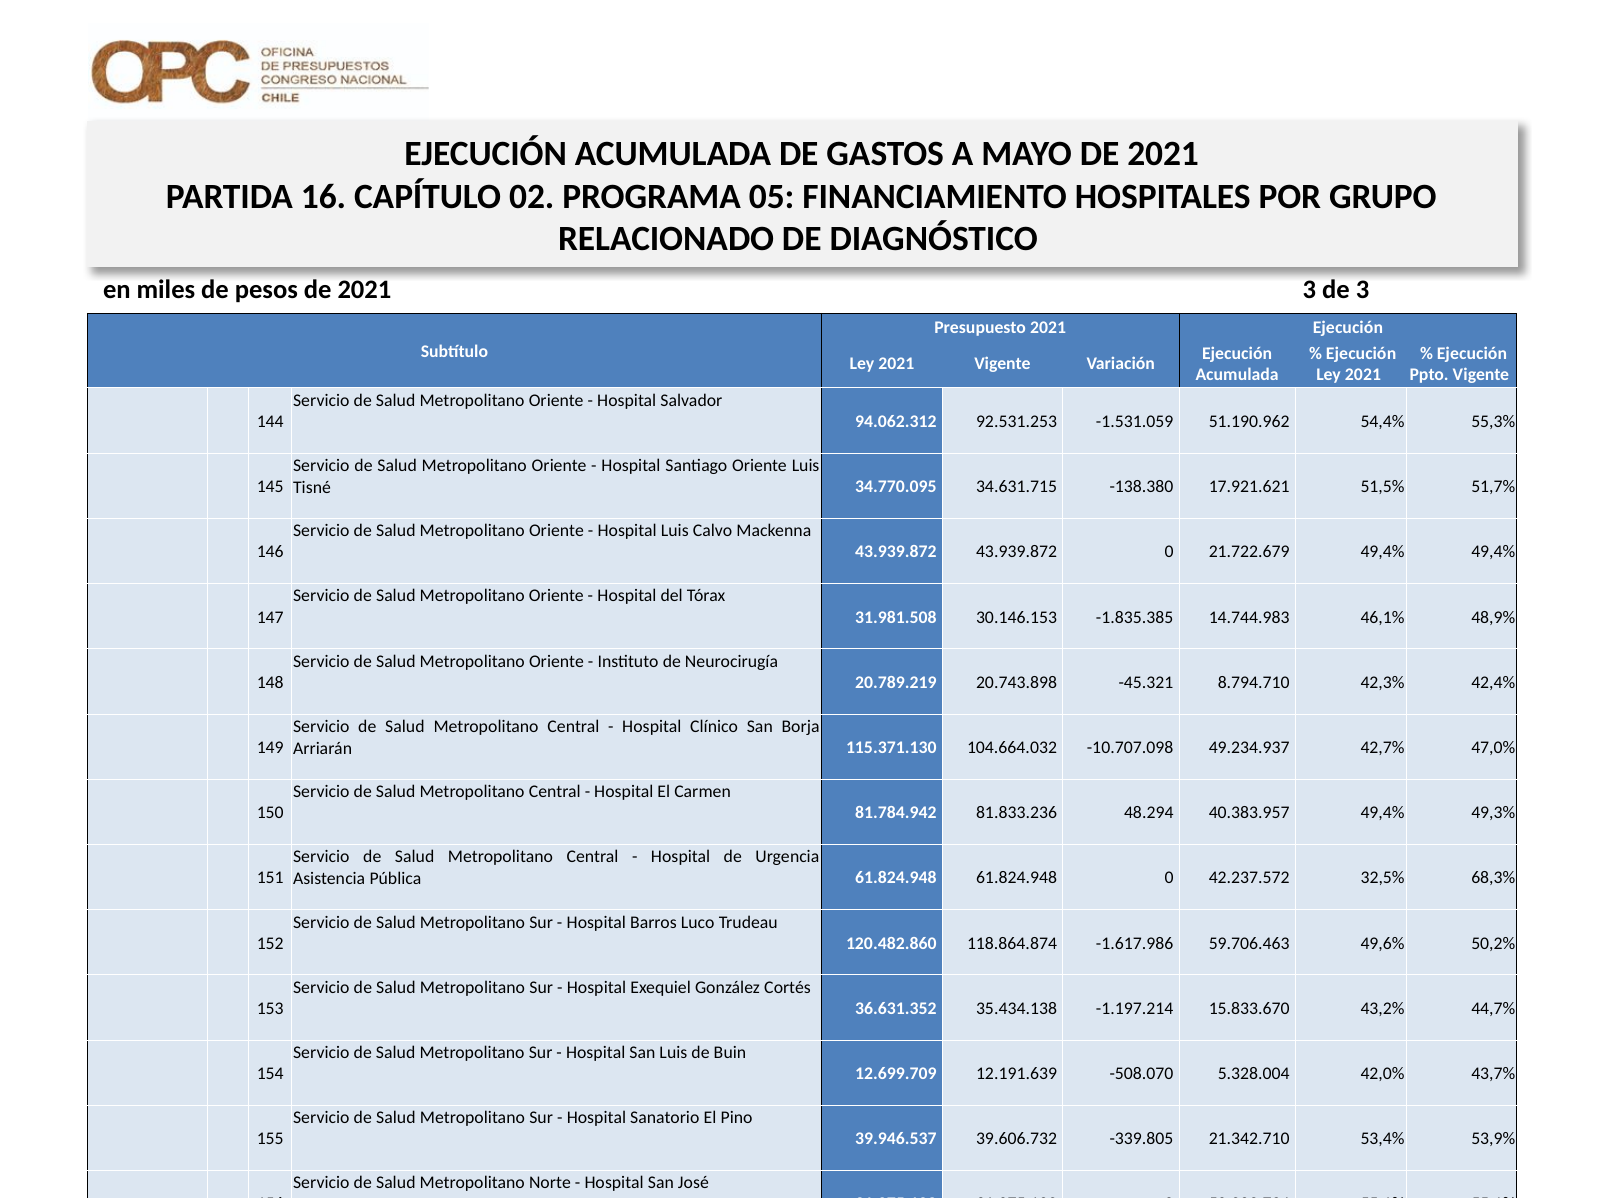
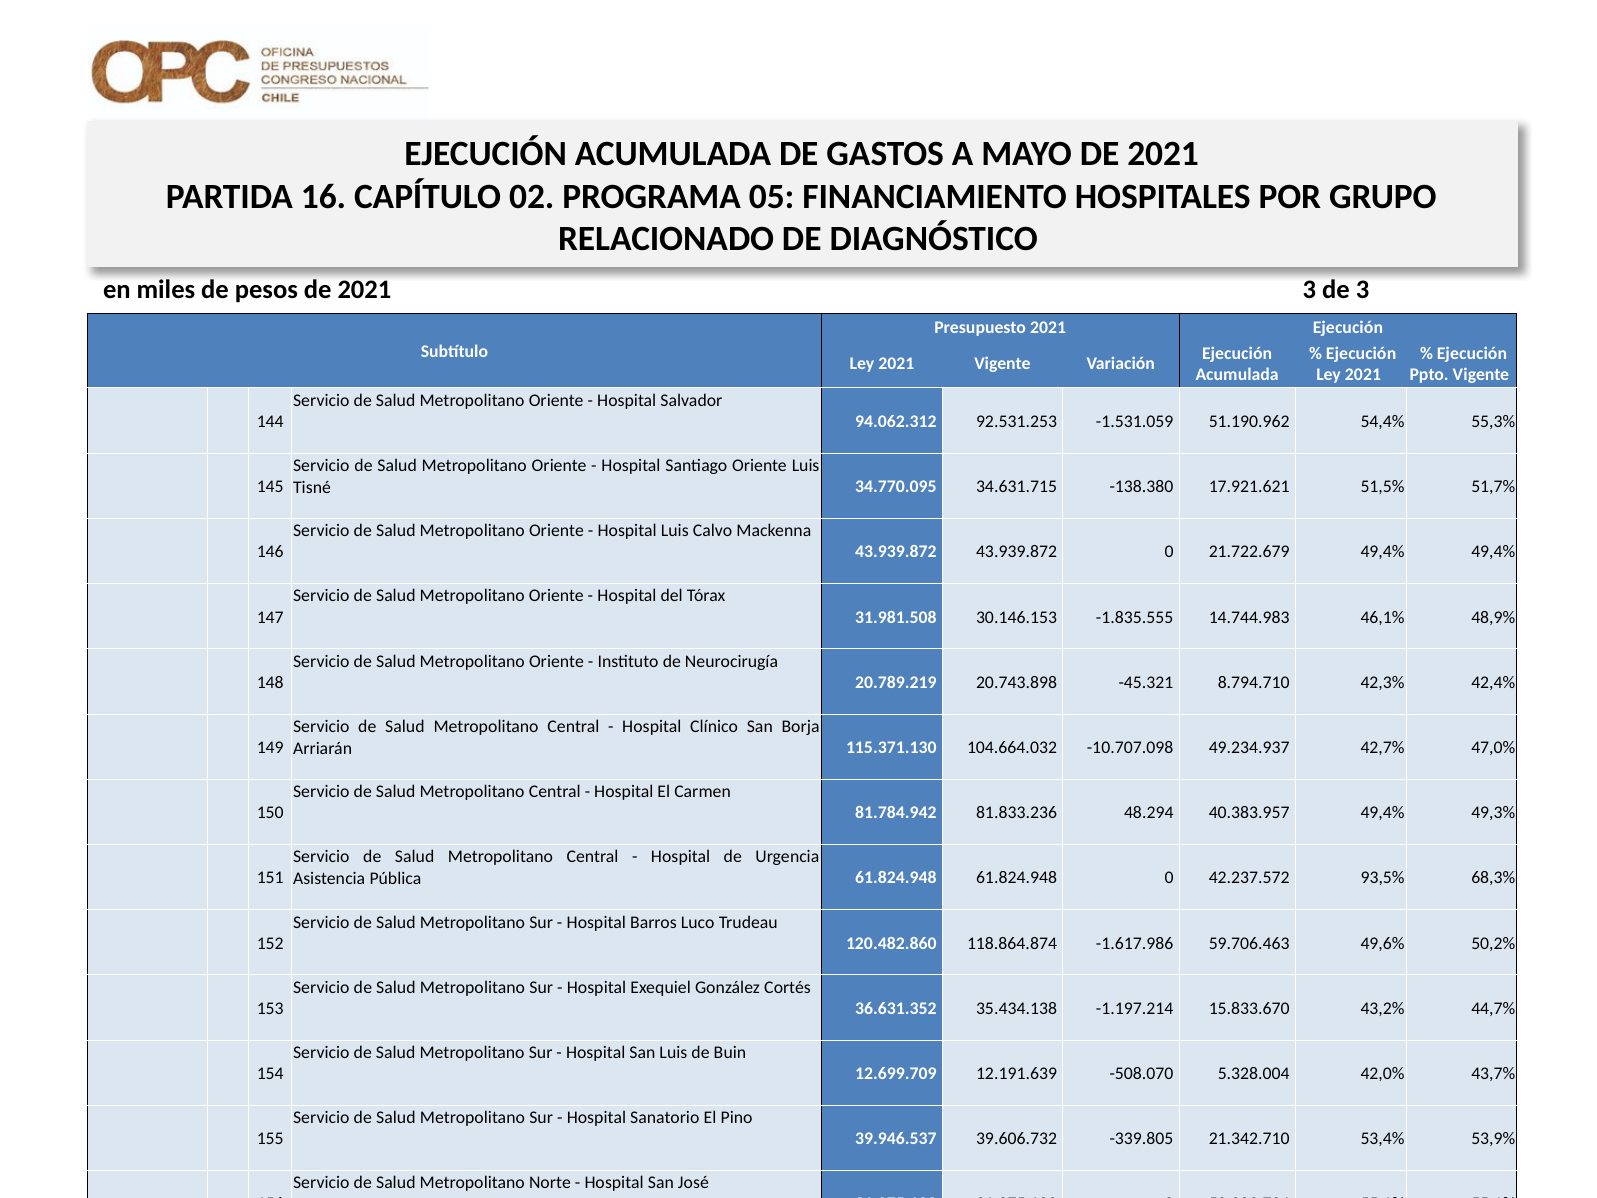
-1.835.385: -1.835.385 -> -1.835.555
32,5%: 32,5% -> 93,5%
